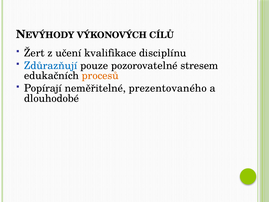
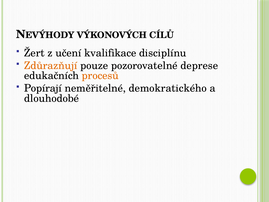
Zdůrazňují colour: blue -> orange
stresem: stresem -> deprese
prezentovaného: prezentovaného -> demokratického
